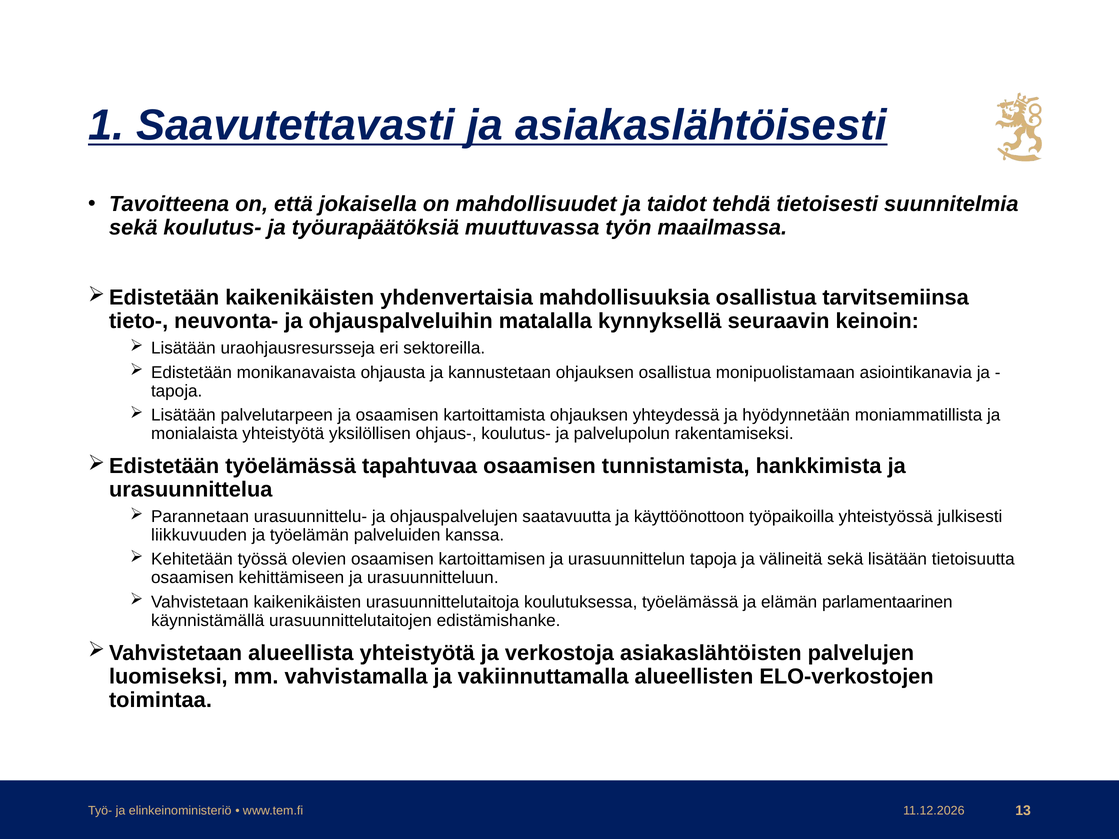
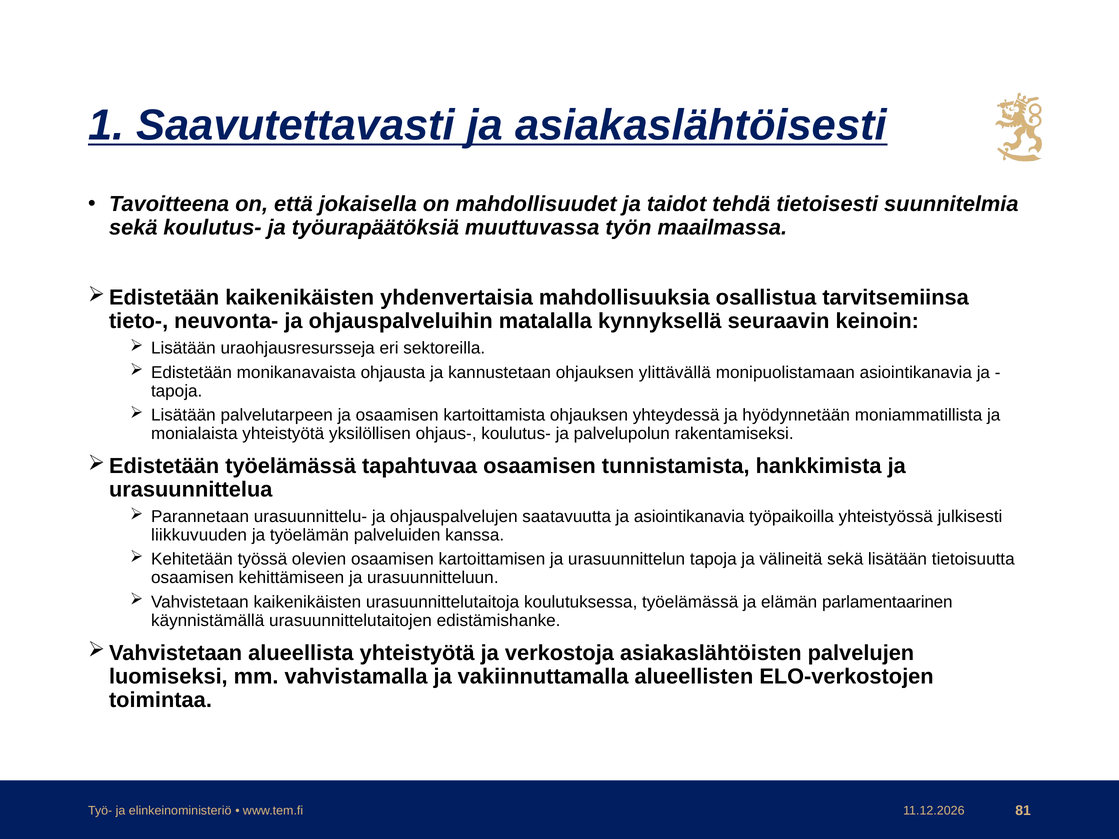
ohjauksen osallistua: osallistua -> ylittävällä
ja käyttöönottoon: käyttöönottoon -> asiointikanavia
13: 13 -> 81
